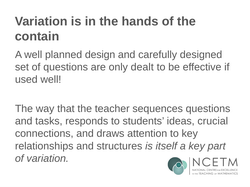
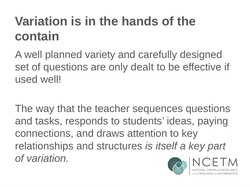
design: design -> variety
crucial: crucial -> paying
